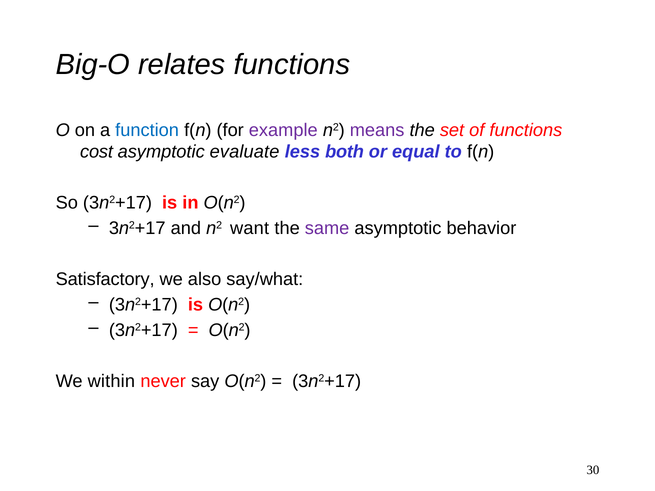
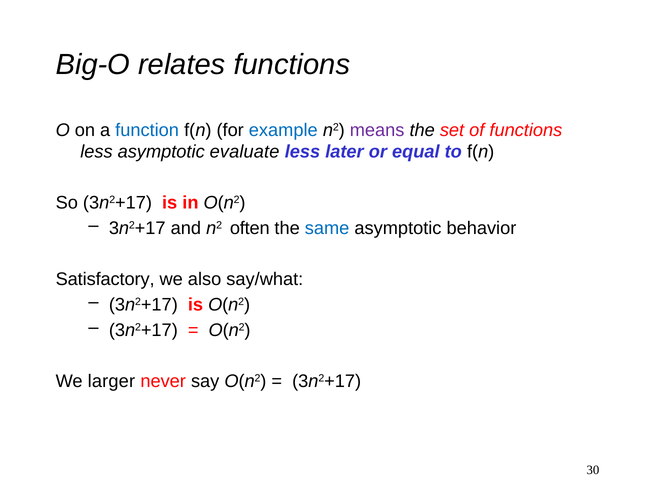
example colour: purple -> blue
cost at (97, 152): cost -> less
both: both -> later
want: want -> often
same colour: purple -> blue
within: within -> larger
